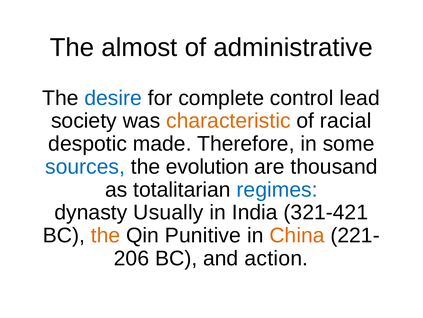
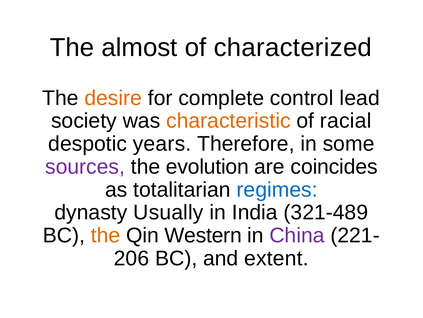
administrative: administrative -> characterized
desire colour: blue -> orange
made: made -> years
sources colour: blue -> purple
thousand: thousand -> coincides
321-421: 321-421 -> 321-489
Punitive: Punitive -> Western
China colour: orange -> purple
action: action -> extent
